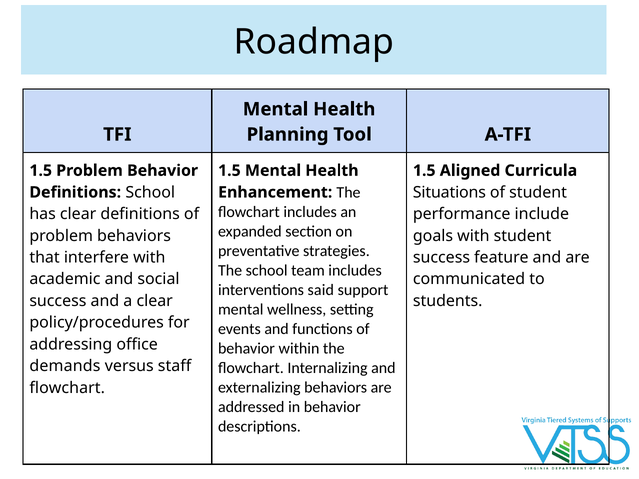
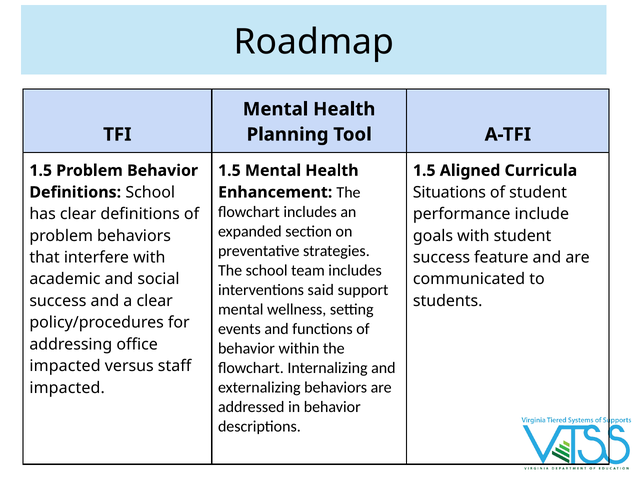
demands at (65, 366): demands -> impacted
flowchart at (67, 388): flowchart -> impacted
